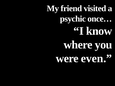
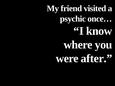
even: even -> after
